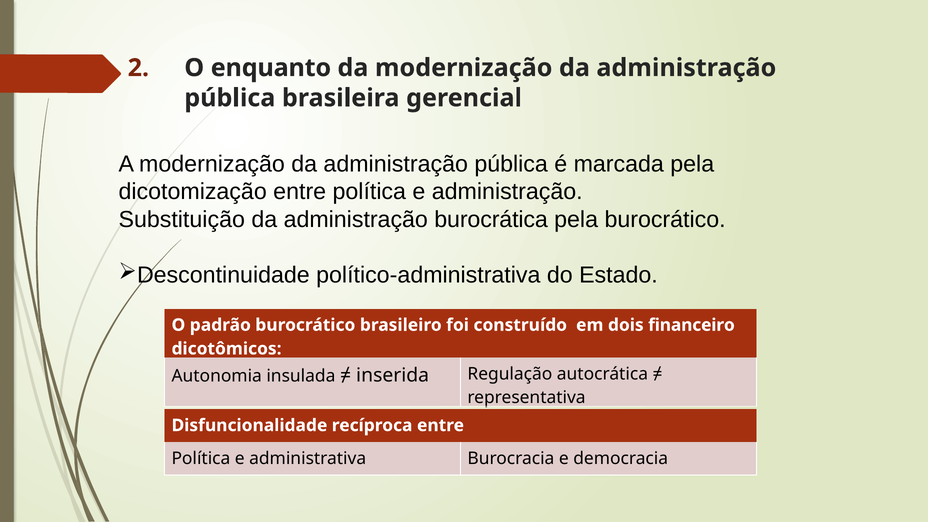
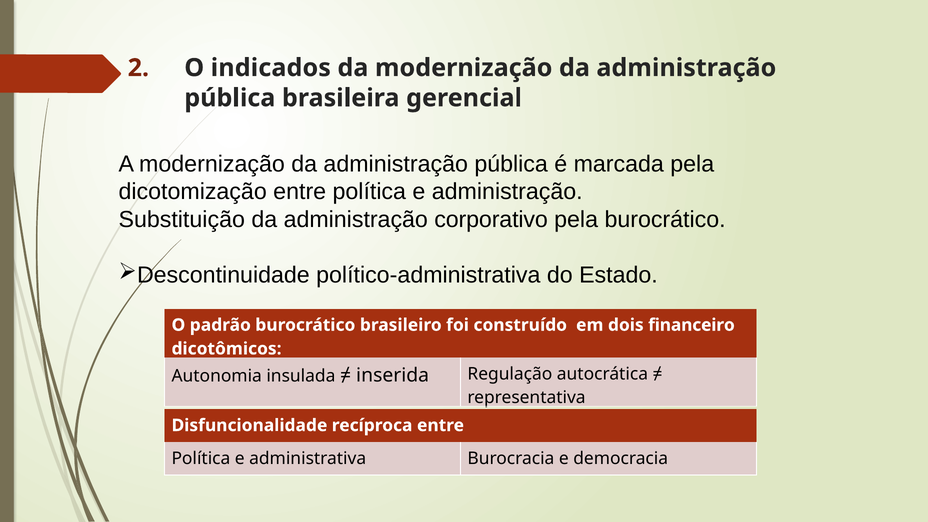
enquanto: enquanto -> indicados
burocrática: burocrática -> corporativo
